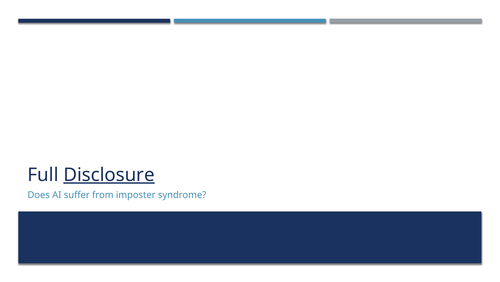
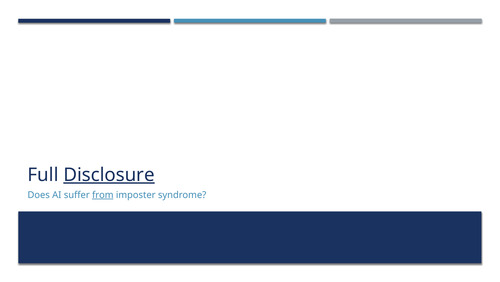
from underline: none -> present
